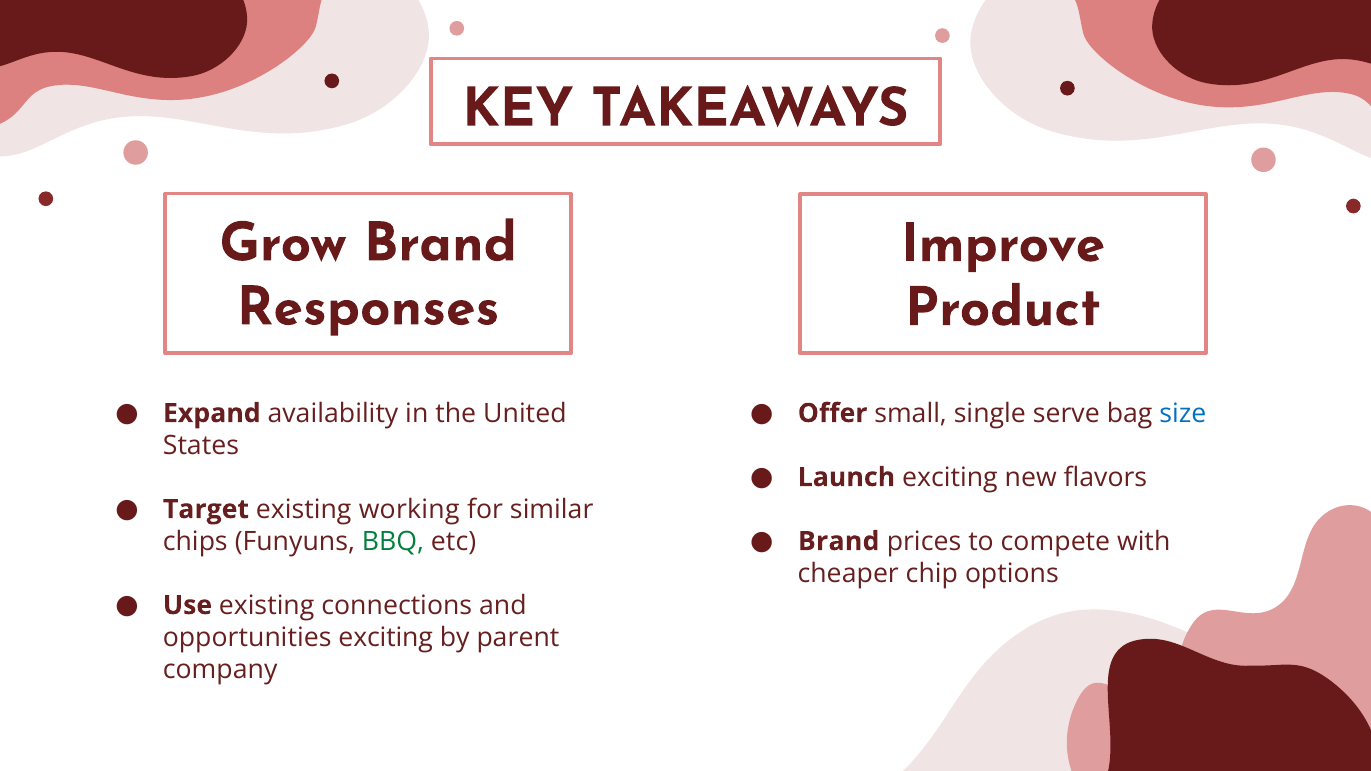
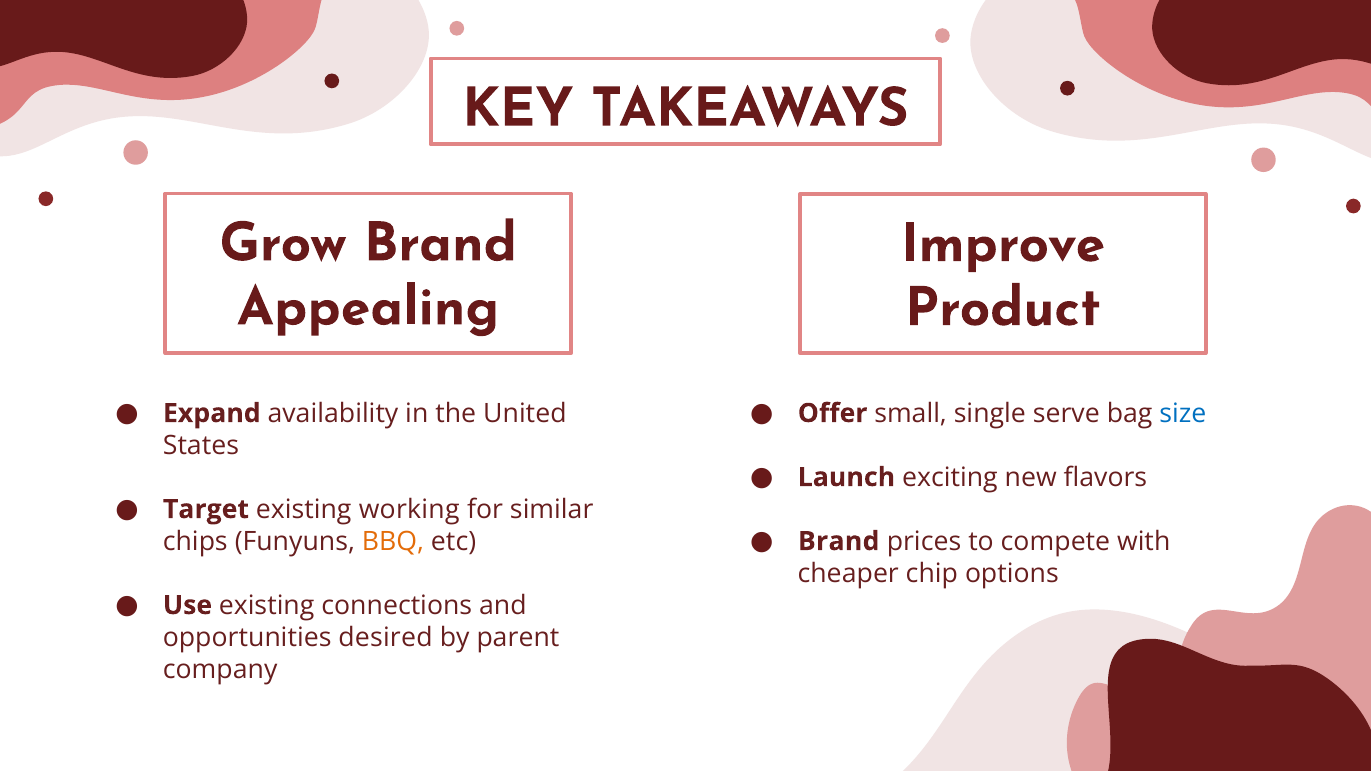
Responses: Responses -> Appealing
BBQ colour: green -> orange
opportunities exciting: exciting -> desired
